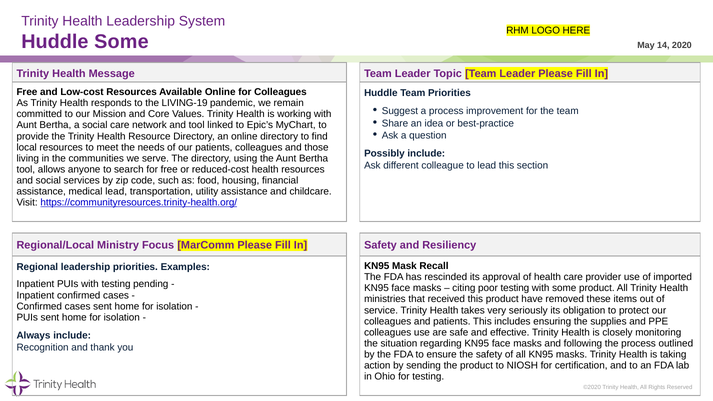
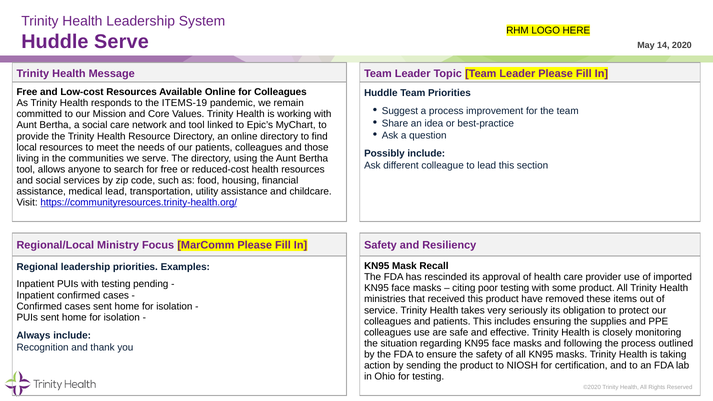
Huddle Some: Some -> Serve
LIVING-19: LIVING-19 -> ITEMS-19
